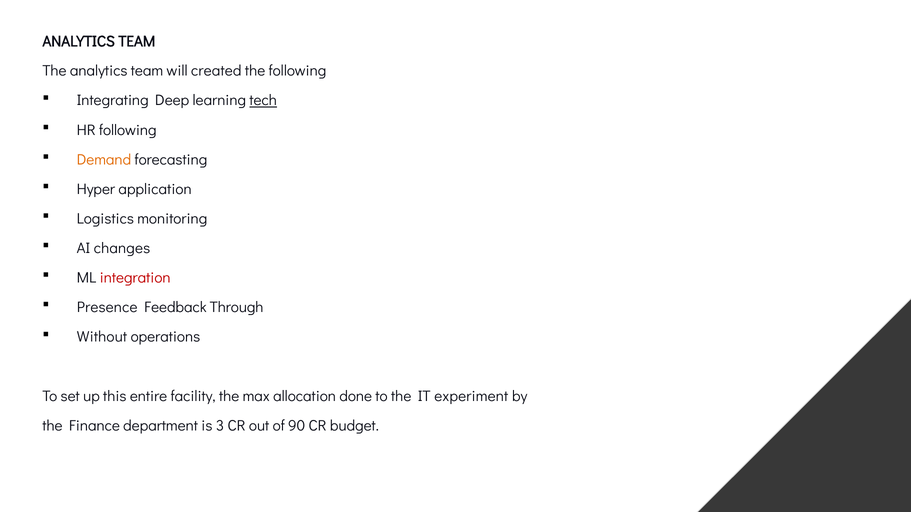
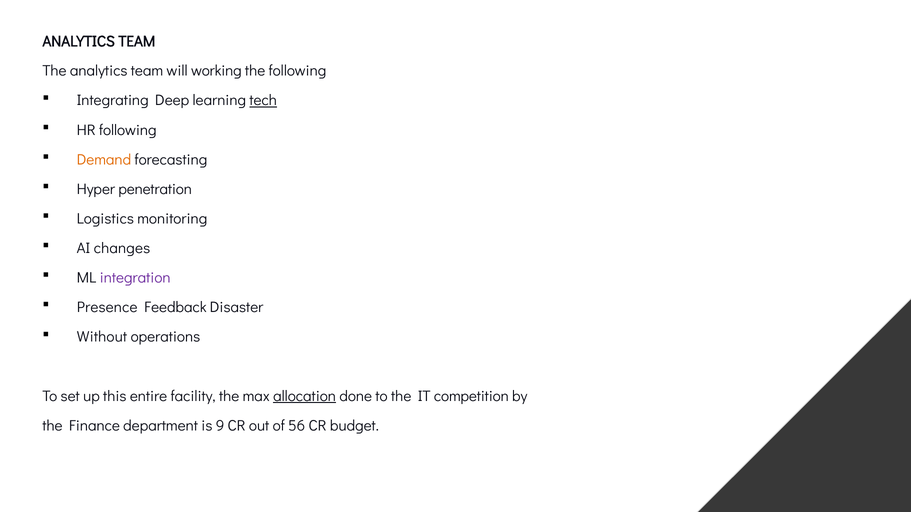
created: created -> working
application: application -> penetration
integration colour: red -> purple
Through: Through -> Disaster
allocation underline: none -> present
experiment: experiment -> competition
3: 3 -> 9
90: 90 -> 56
